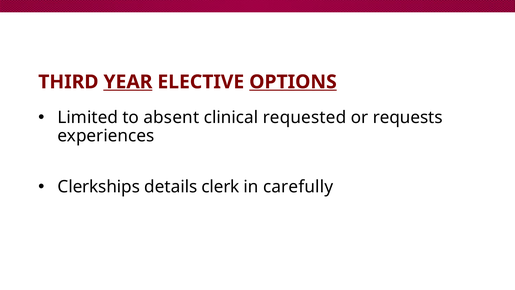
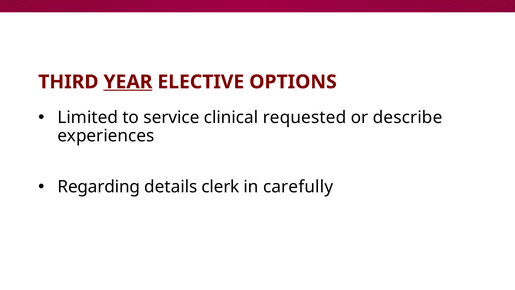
OPTIONS underline: present -> none
absent: absent -> service
requests: requests -> describe
Clerkships: Clerkships -> Regarding
